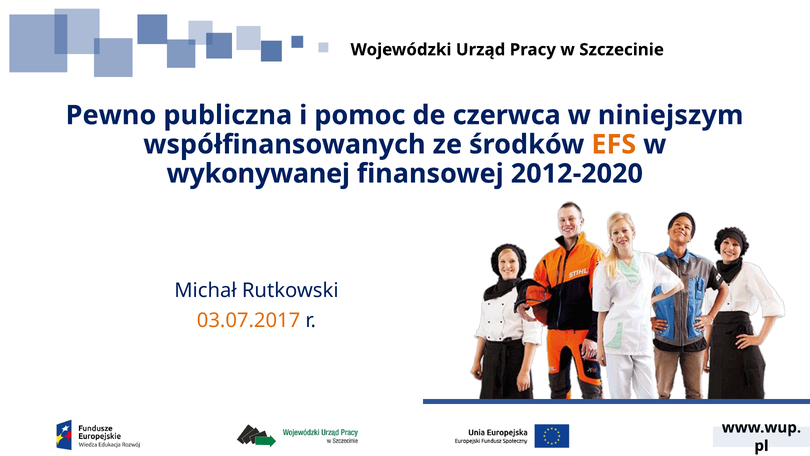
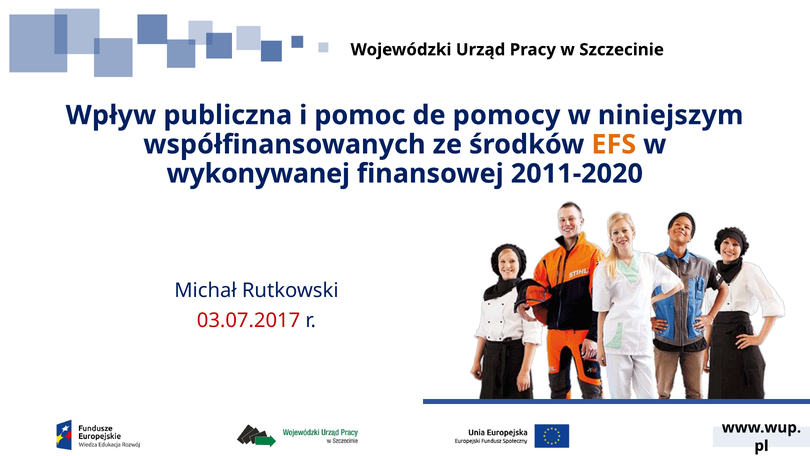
Pewno: Pewno -> Wpływ
czerwca: czerwca -> pomocy
2012-2020: 2012-2020 -> 2011-2020
03.07.2017 colour: orange -> red
